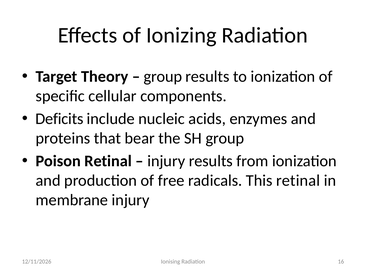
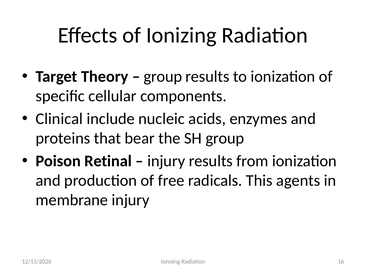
Deficits: Deficits -> Clinical
This retinal: retinal -> agents
